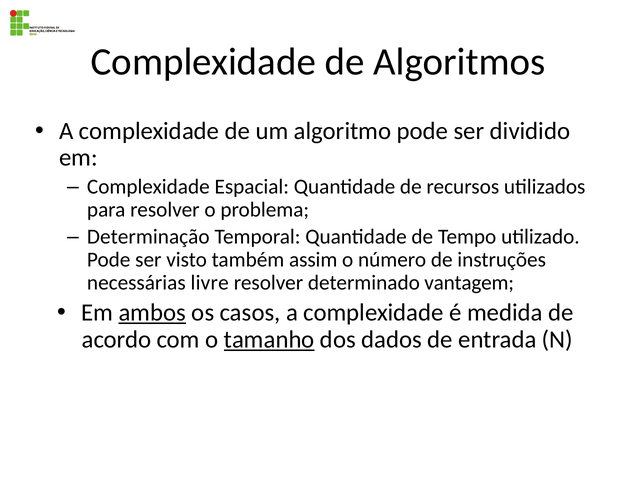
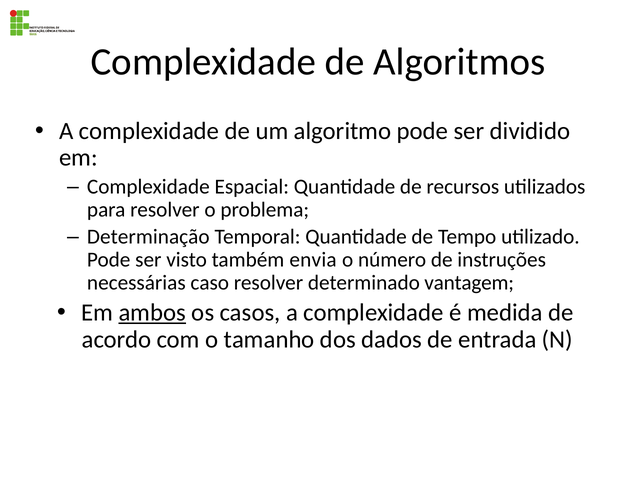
assim: assim -> envia
livre: livre -> caso
tamanho underline: present -> none
